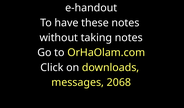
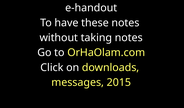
2068: 2068 -> 2015
